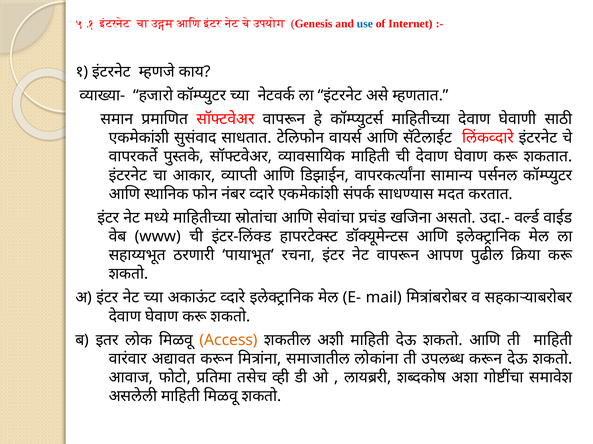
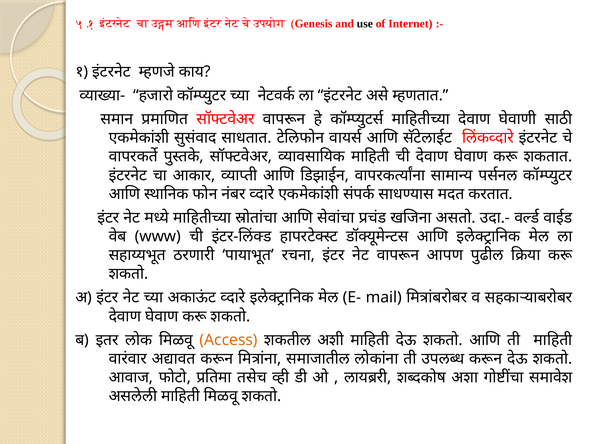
use colour: blue -> black
